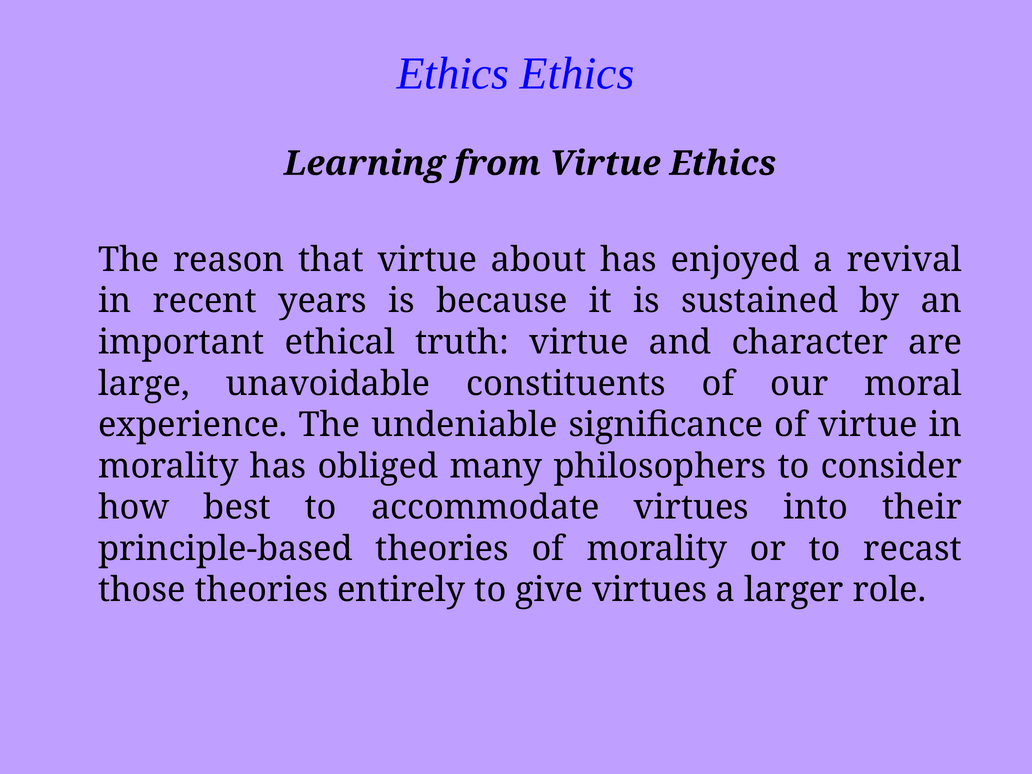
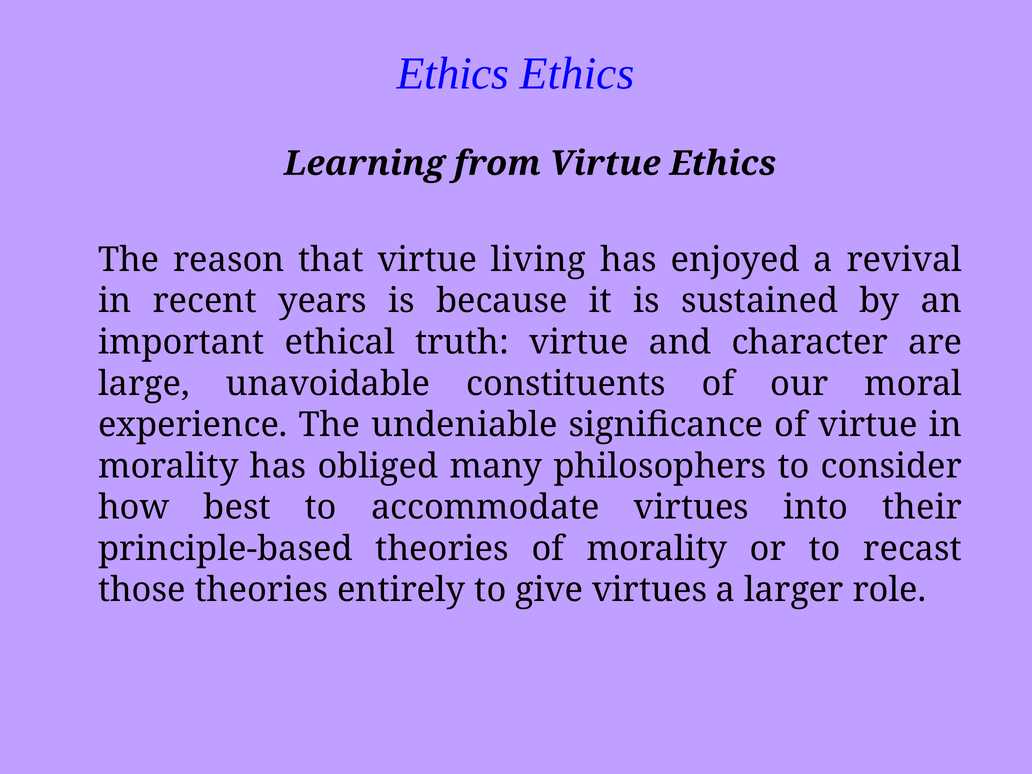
about: about -> living
